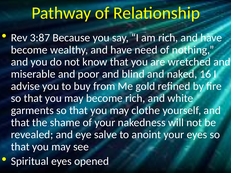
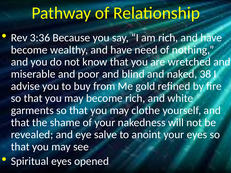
3:87: 3:87 -> 3:36
16: 16 -> 38
